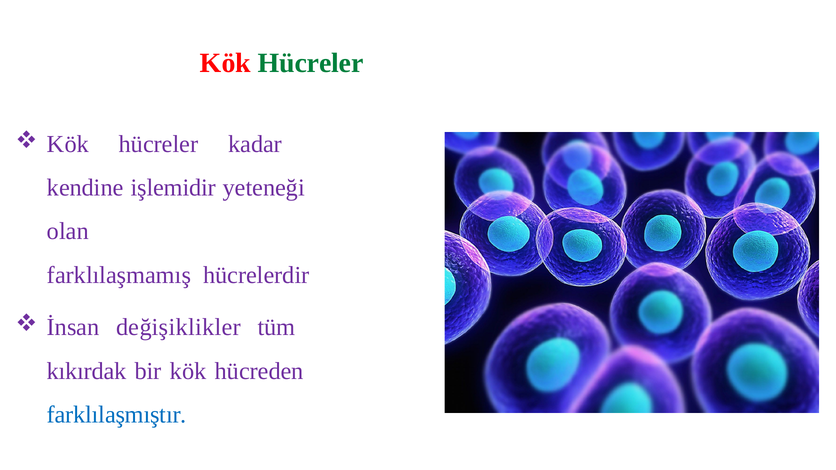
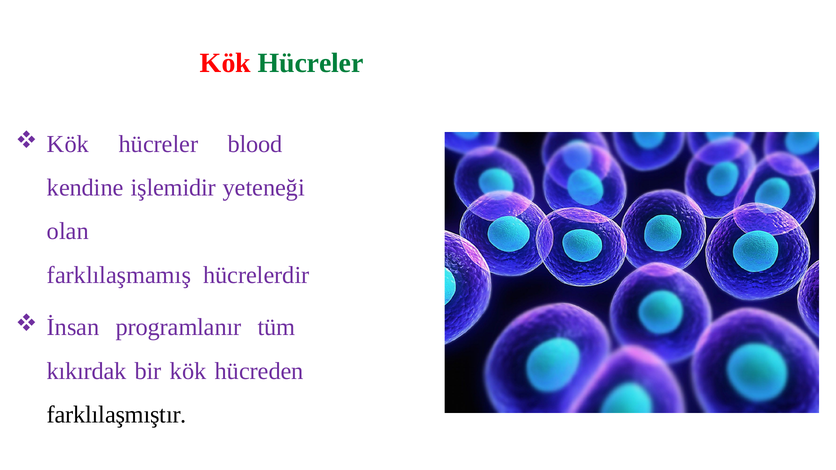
kadar: kadar -> blood
değişiklikler: değişiklikler -> programlanır
farklılaşmıştır colour: blue -> black
